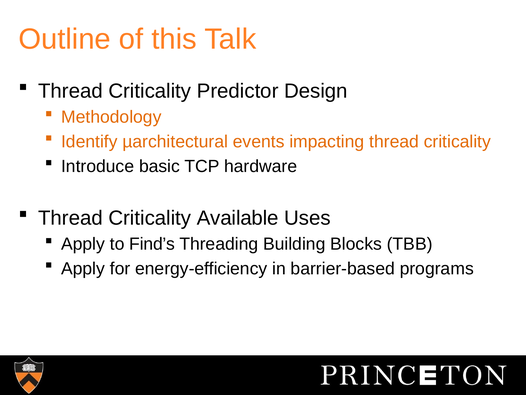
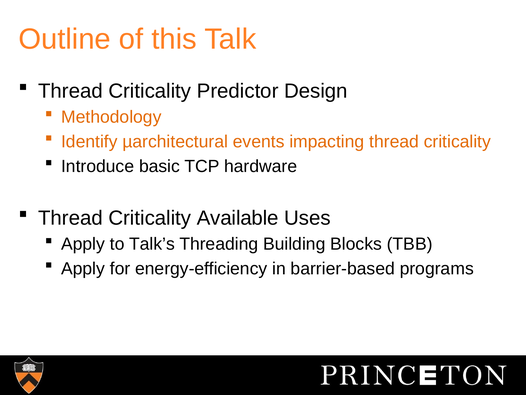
Find’s: Find’s -> Talk’s
